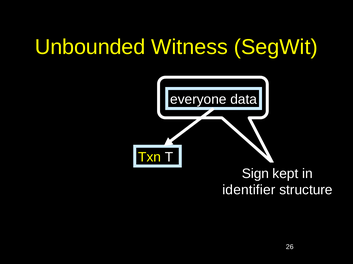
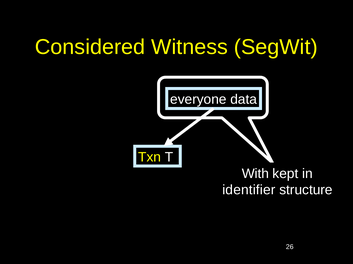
Unbounded: Unbounded -> Considered
Sign: Sign -> With
